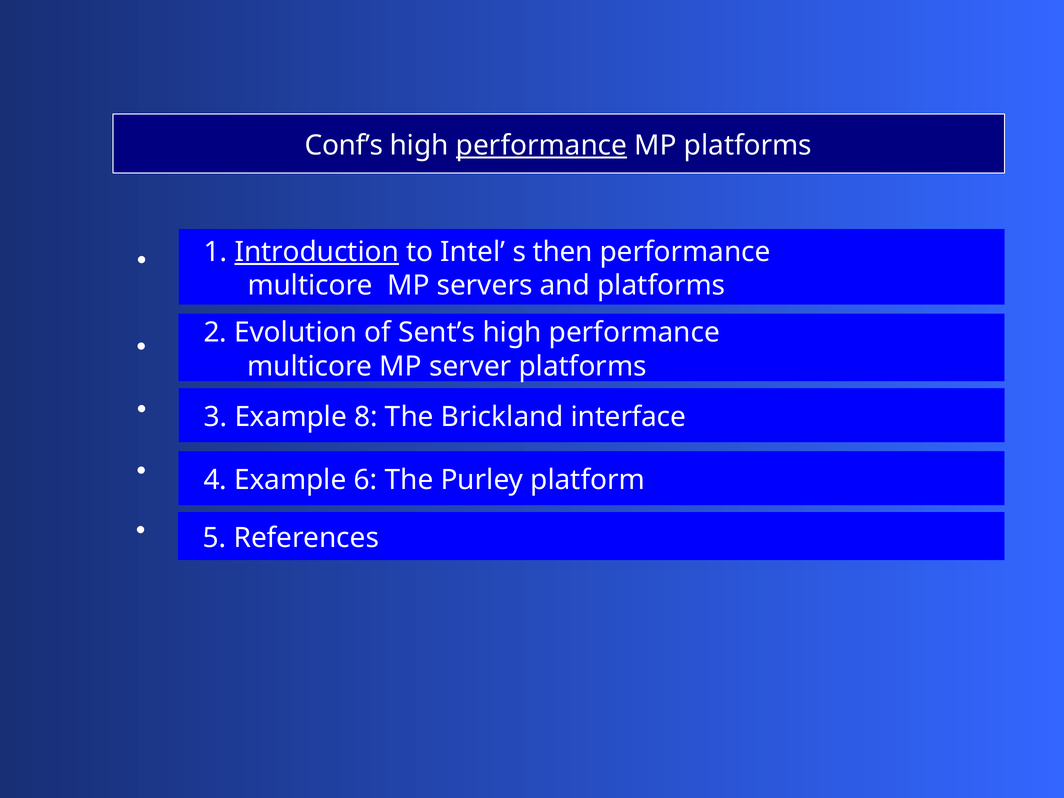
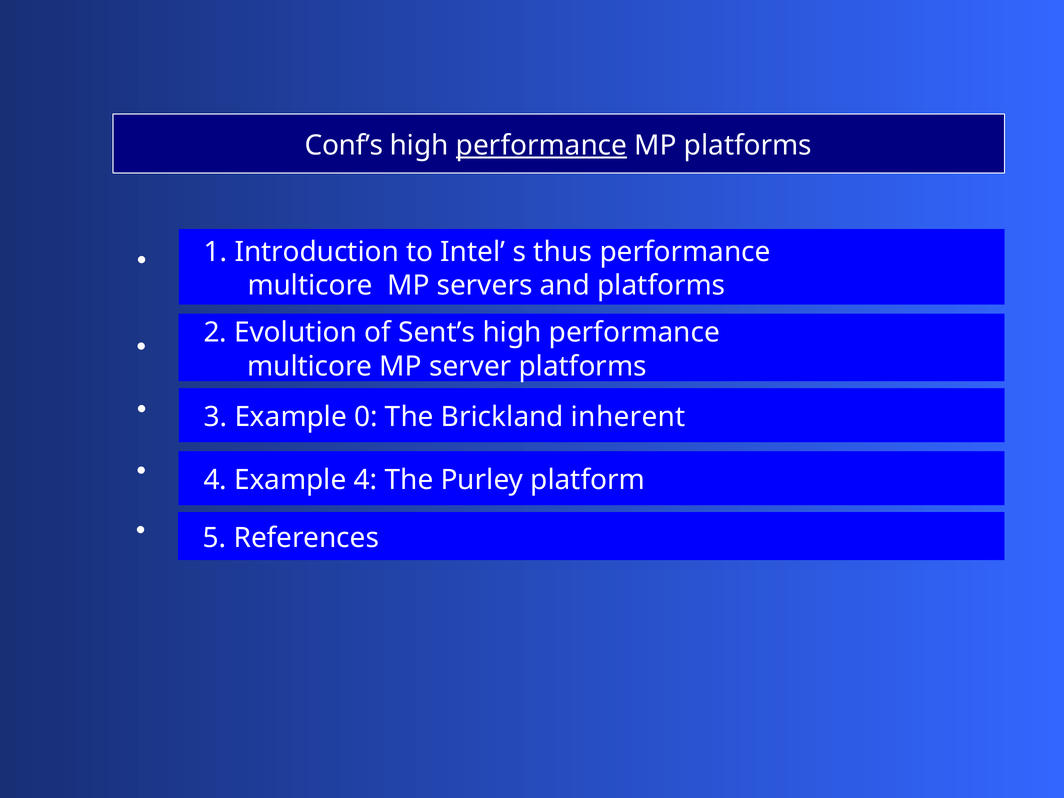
Introduction underline: present -> none
then: then -> thus
8: 8 -> 0
interface: interface -> inherent
Example 6: 6 -> 4
